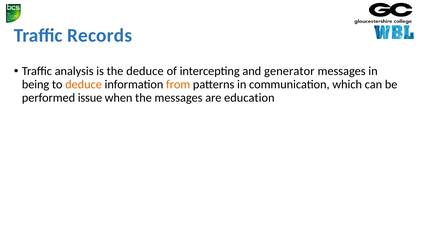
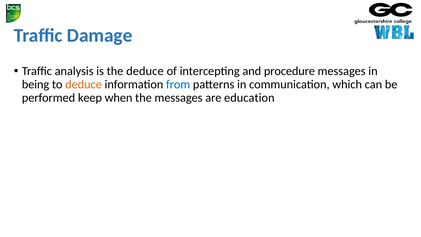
Records: Records -> Damage
generator: generator -> procedure
from colour: orange -> blue
issue: issue -> keep
